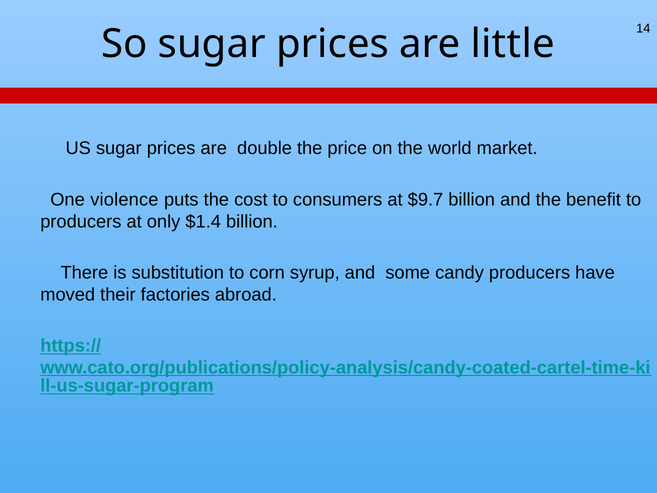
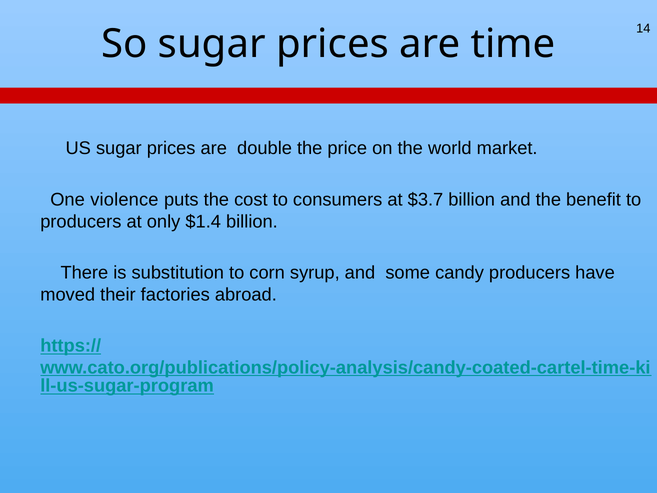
little: little -> time
$9.7: $9.7 -> $3.7
